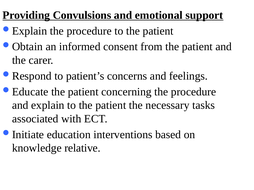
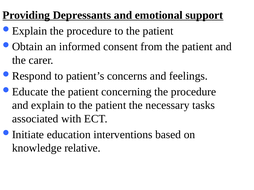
Convulsions: Convulsions -> Depressants
